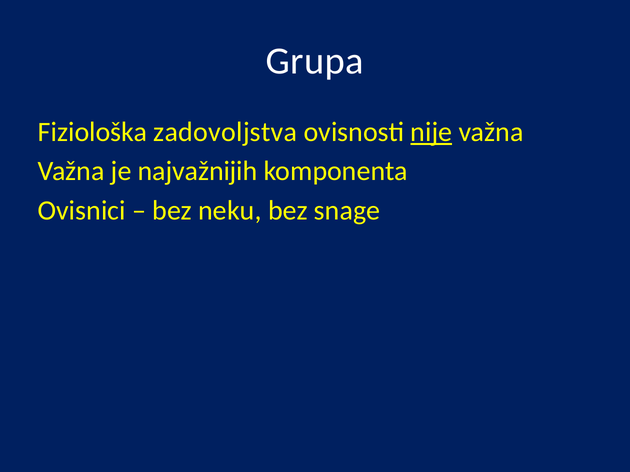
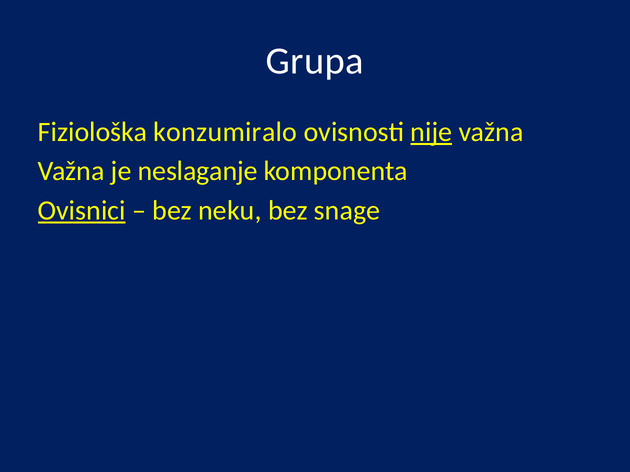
zadovoljstva: zadovoljstva -> konzumiralo
najvažnijih: najvažnijih -> neslaganje
Ovisnici underline: none -> present
